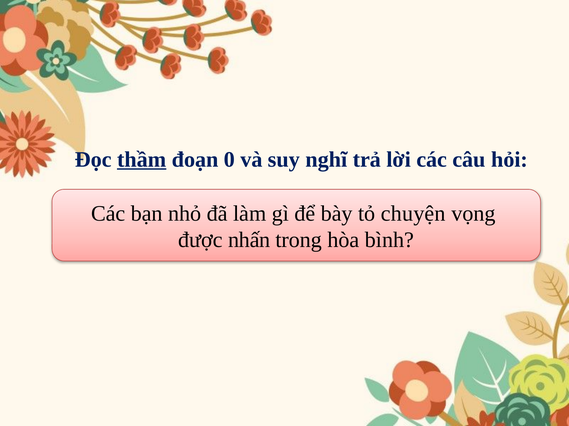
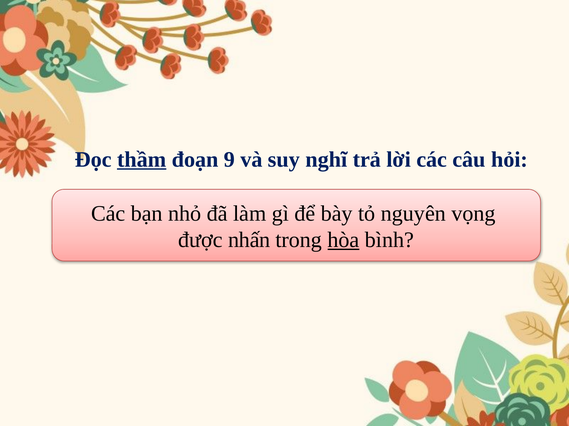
0: 0 -> 9
chuyện: chuyện -> nguyên
hòa underline: none -> present
